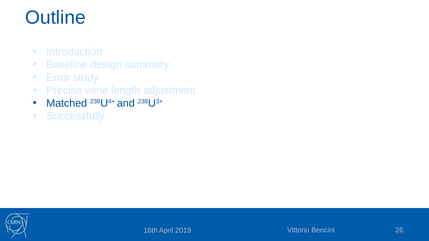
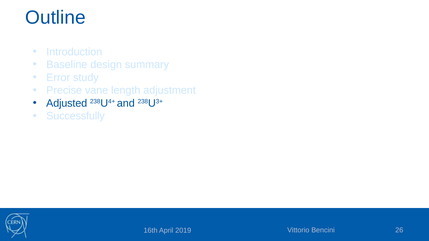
Matched: Matched -> Adjusted
